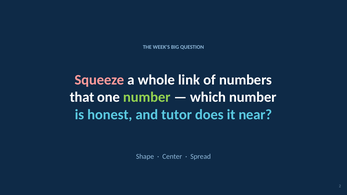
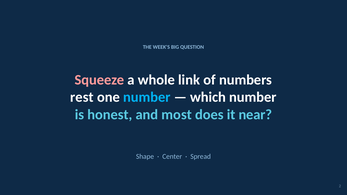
that: that -> rest
number at (147, 97) colour: light green -> light blue
tutor: tutor -> most
